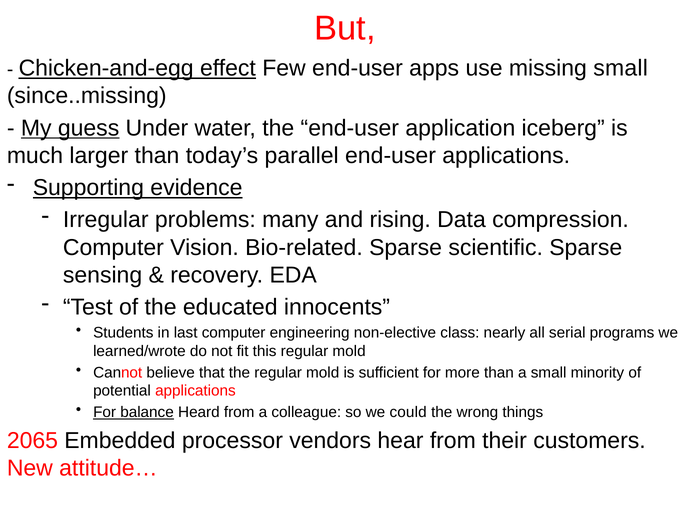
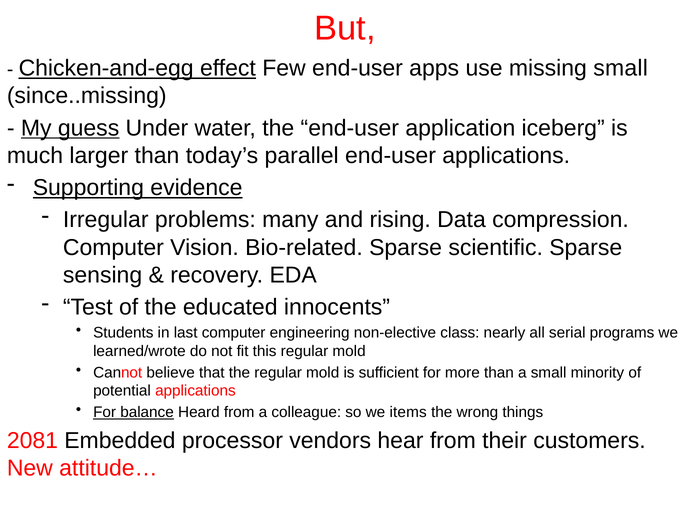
could: could -> items
2065: 2065 -> 2081
